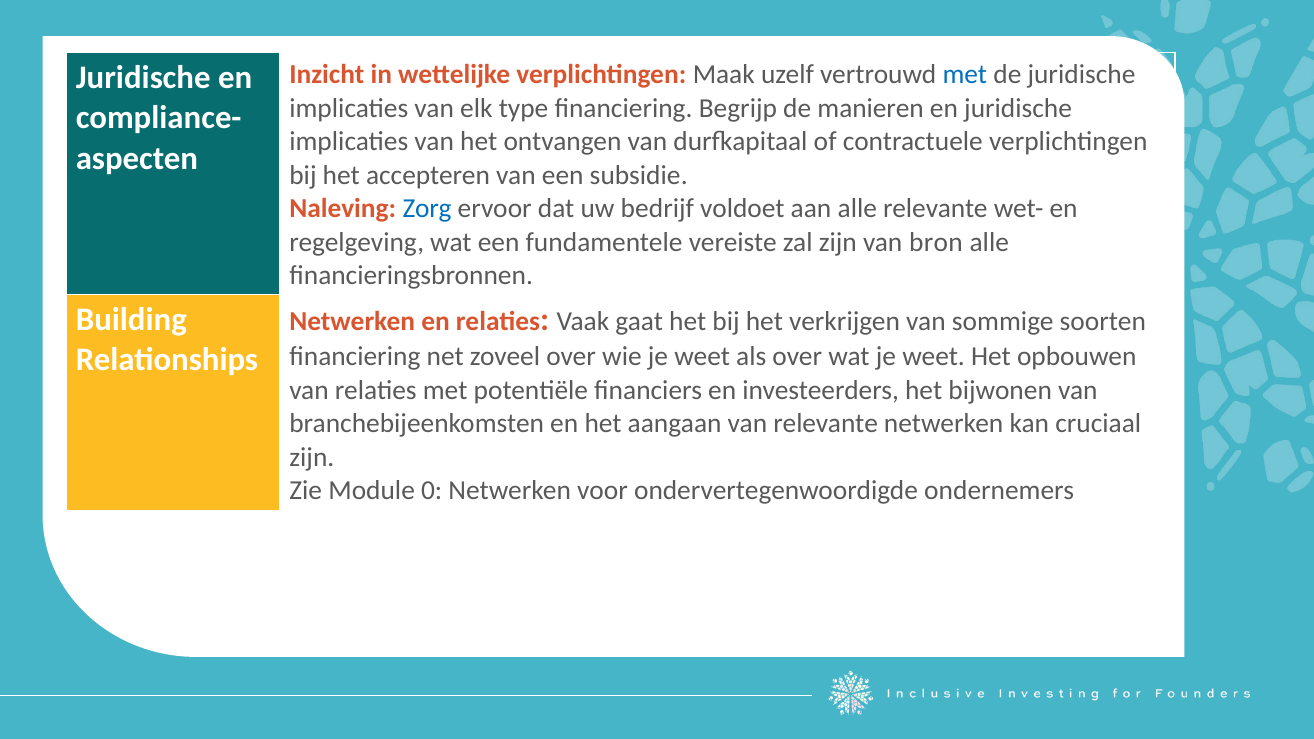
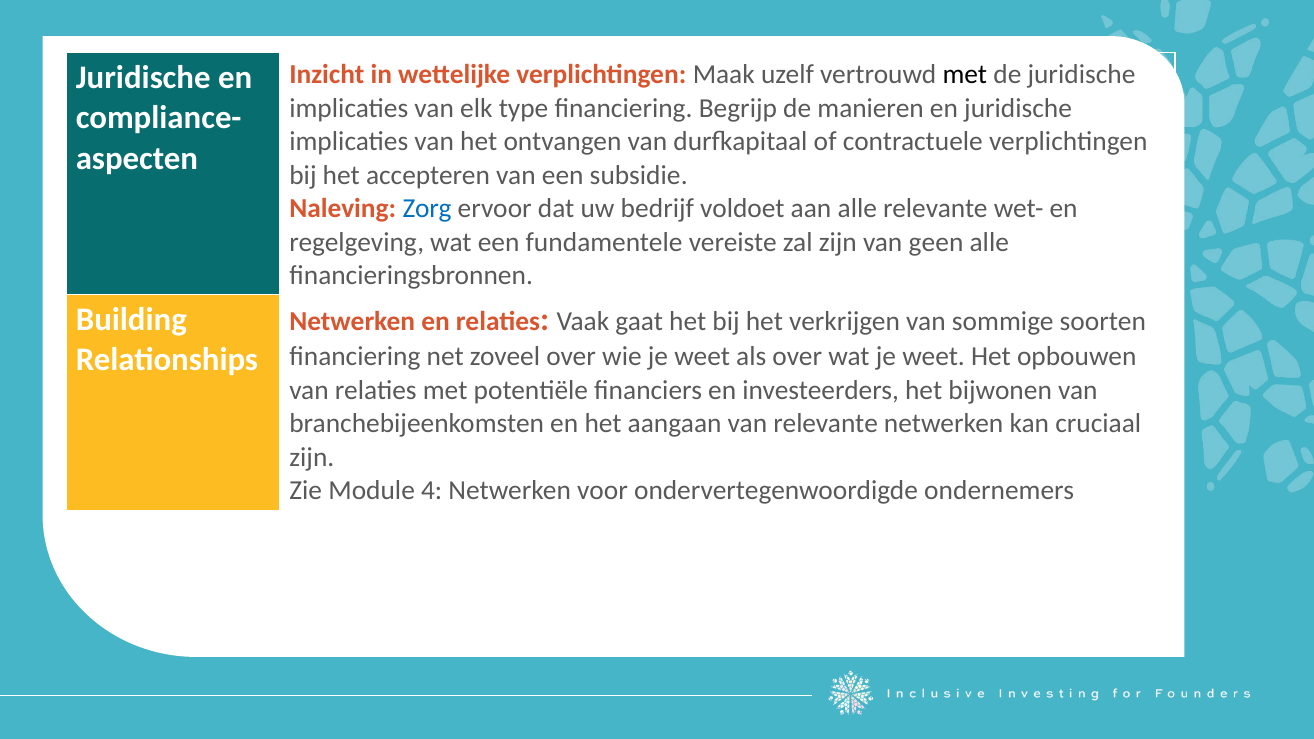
met at (965, 75) colour: blue -> black
bron: bron -> geen
0: 0 -> 4
